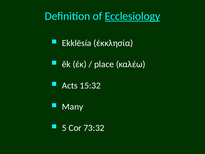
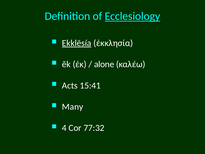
Ekklēsía underline: none -> present
place: place -> alone
15:32: 15:32 -> 15:41
5: 5 -> 4
73:32: 73:32 -> 77:32
